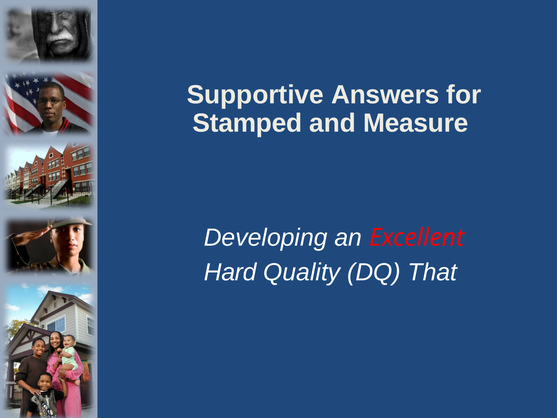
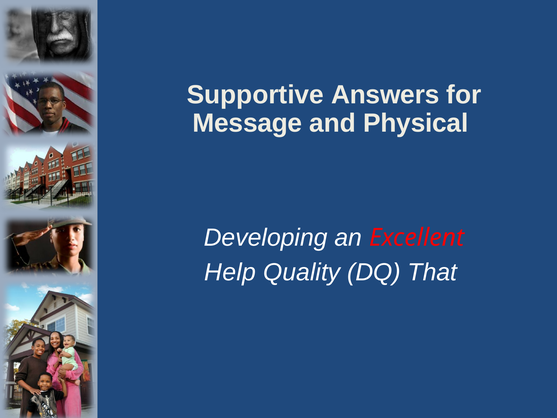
Stamped: Stamped -> Message
Measure: Measure -> Physical
Hard: Hard -> Help
